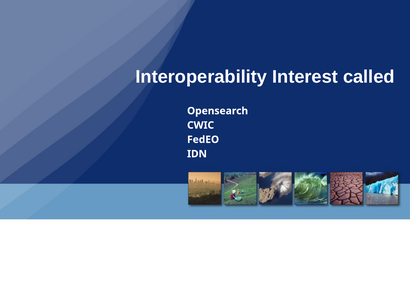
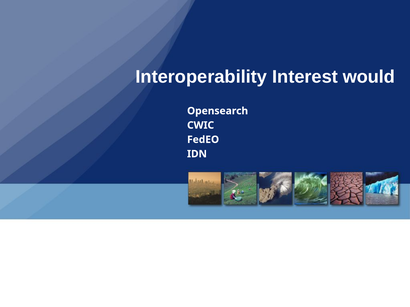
called: called -> would
